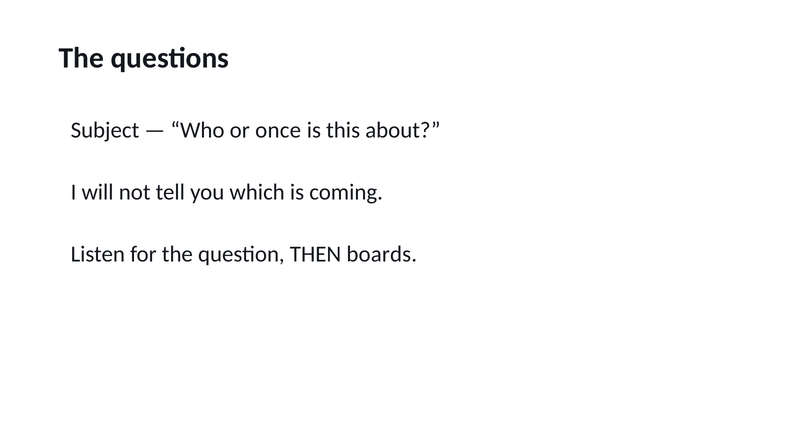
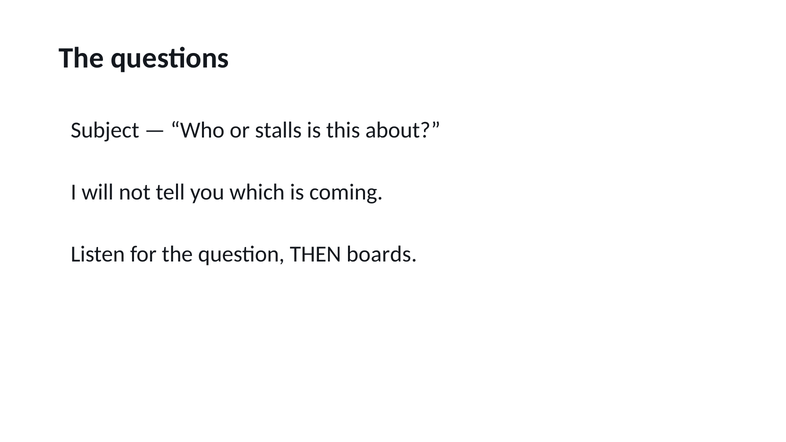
once: once -> stalls
